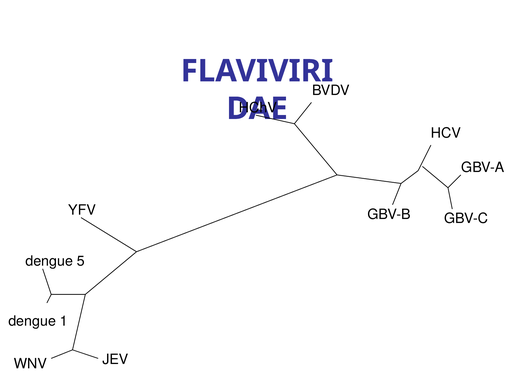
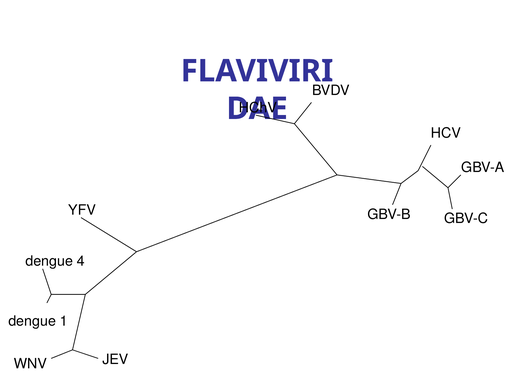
5: 5 -> 4
